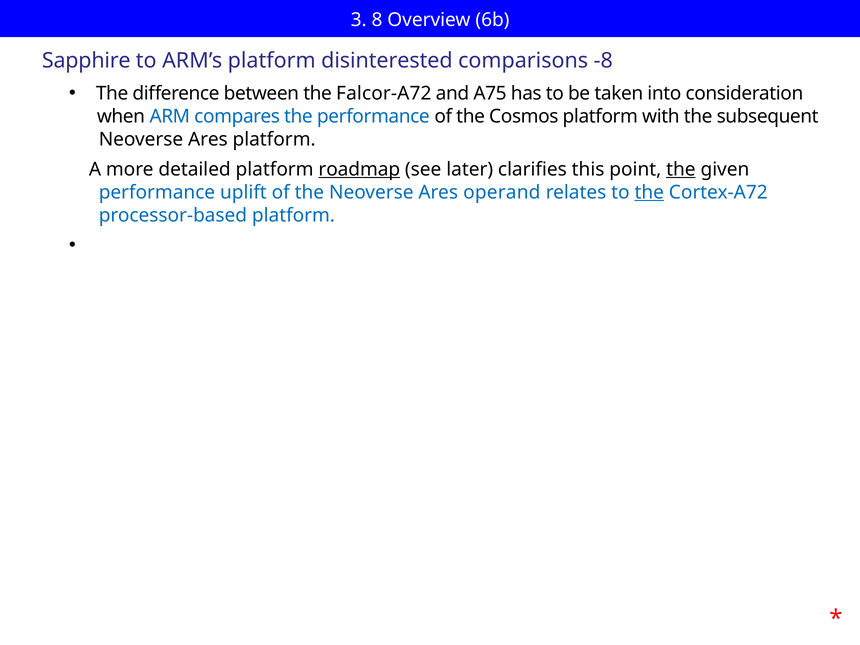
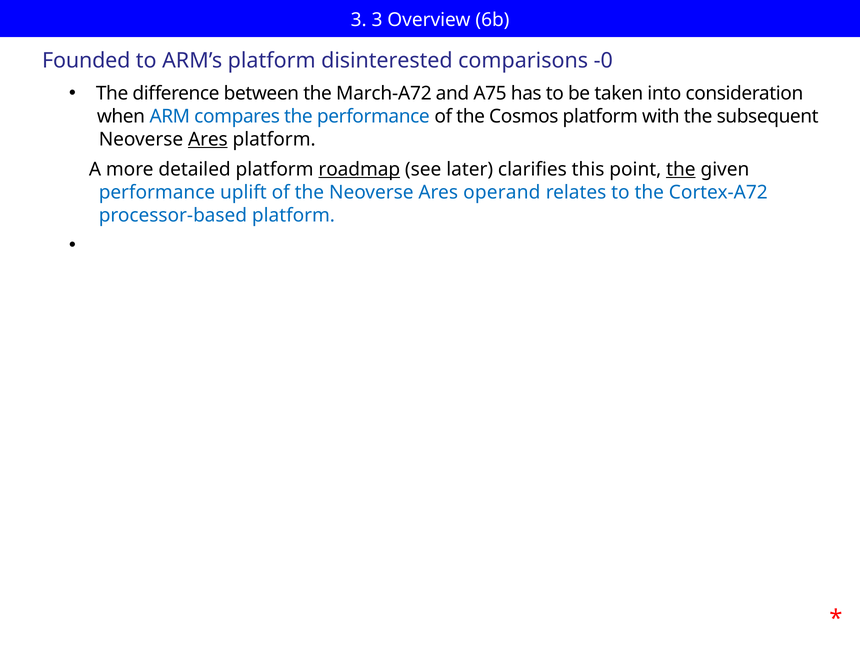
3 8: 8 -> 3
Sapphire: Sapphire -> Founded
-8: -8 -> -0
Falcor-A72: Falcor-A72 -> March-A72
Ares at (208, 139) underline: none -> present
the at (649, 192) underline: present -> none
